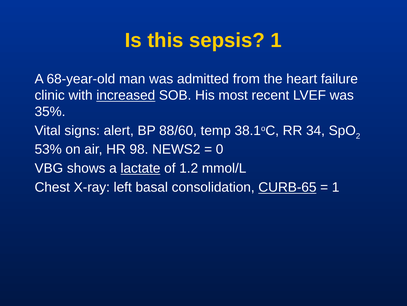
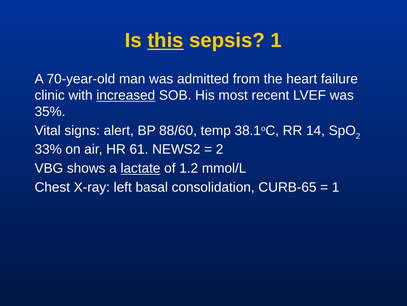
this underline: none -> present
68-year-old: 68-year-old -> 70-year-old
34: 34 -> 14
53%: 53% -> 33%
98: 98 -> 61
0 at (220, 149): 0 -> 2
CURB-65 underline: present -> none
